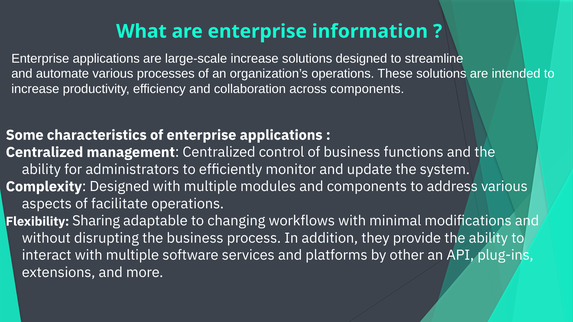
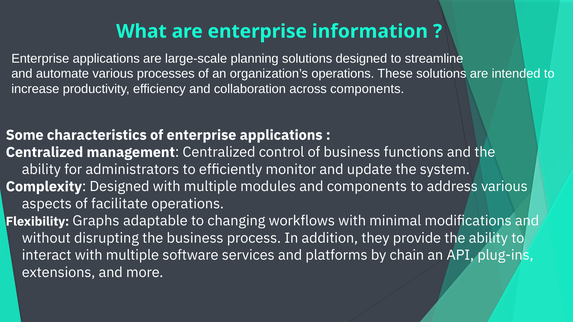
large-scale increase: increase -> planning
Sharing: Sharing -> Graphs
other: other -> chain
